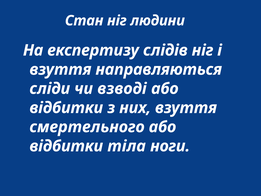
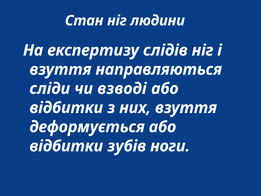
смертельного: смертельного -> деформується
тіла: тіла -> зубів
